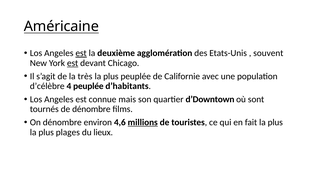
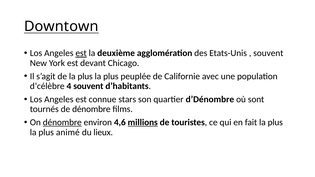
Américaine: Américaine -> Downtown
est at (73, 63) underline: present -> none
de la très: très -> plus
4 peuplée: peuplée -> souvent
mais: mais -> stars
d’Downtown: d’Downtown -> d’Dénombre
dénombre at (62, 123) underline: none -> present
plages: plages -> animé
